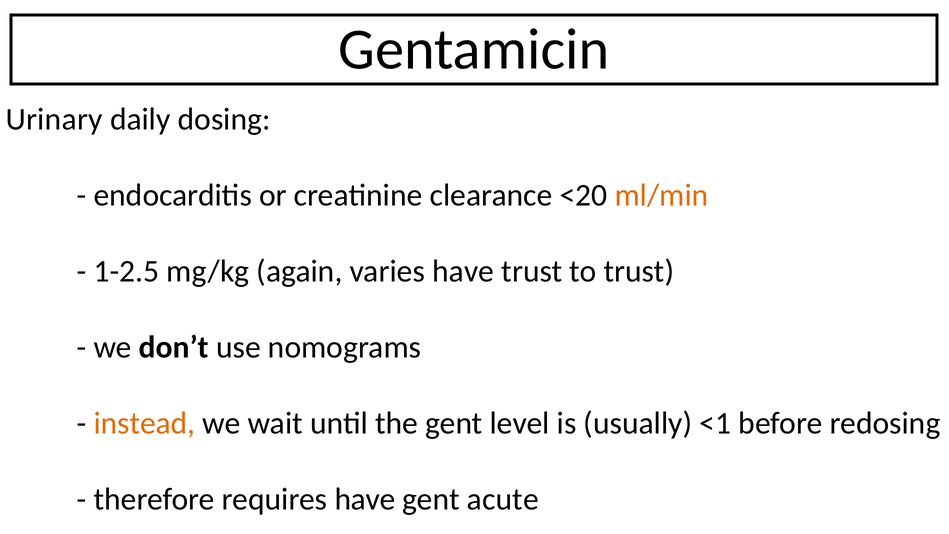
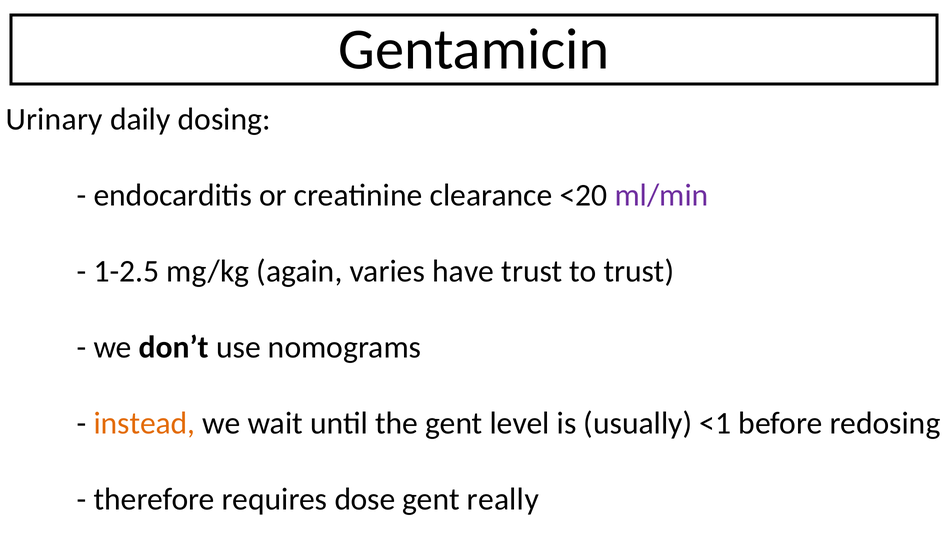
ml/min colour: orange -> purple
requires have: have -> dose
acute: acute -> really
